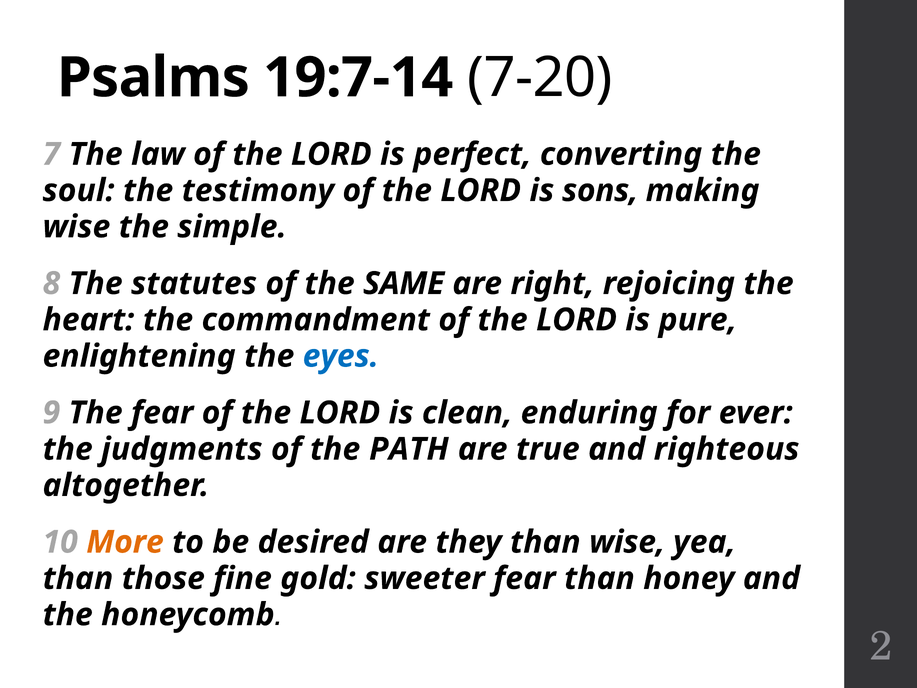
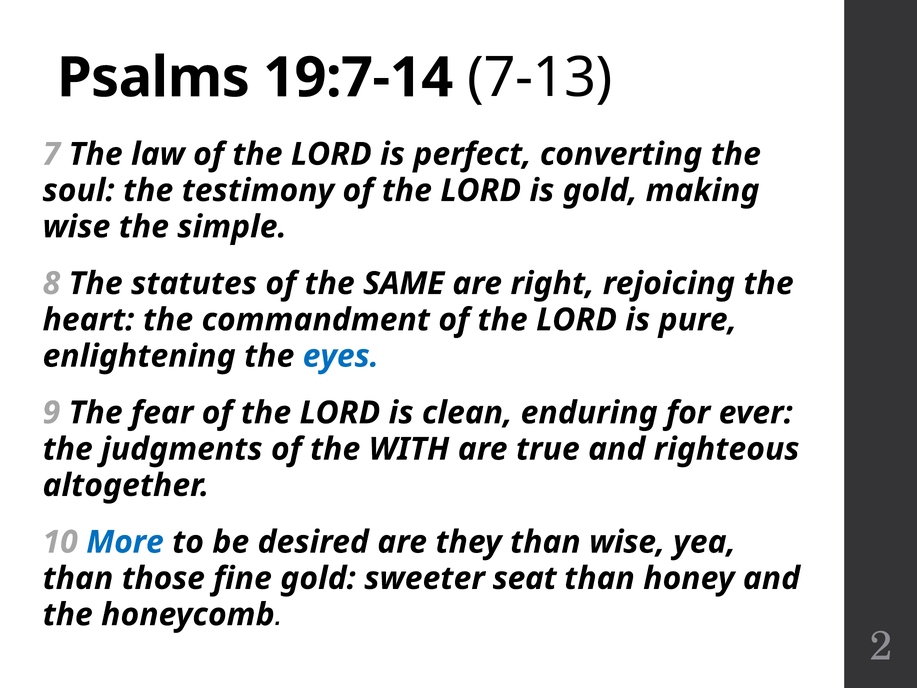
7-20: 7-20 -> 7-13
is sons: sons -> gold
PATH: PATH -> WITH
More colour: orange -> blue
sweeter fear: fear -> seat
